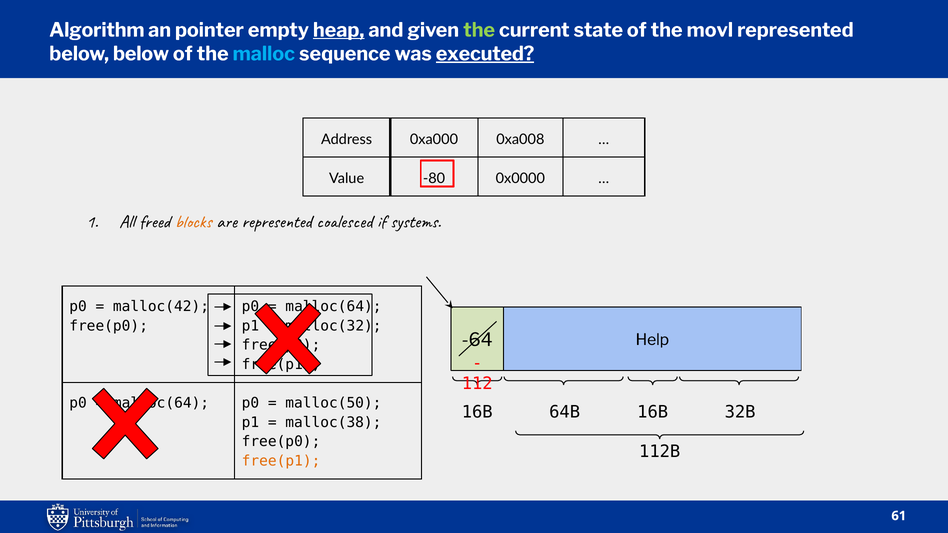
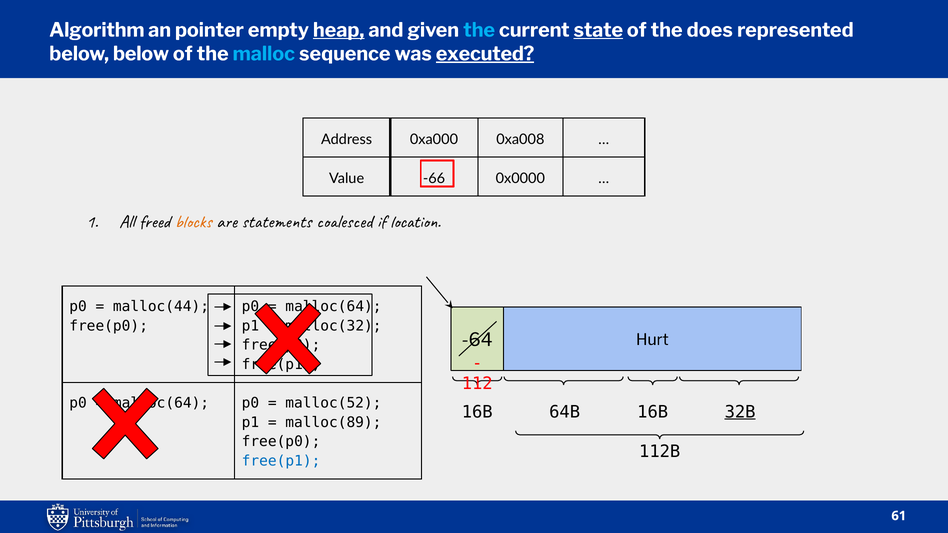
the at (479, 30) colour: light green -> light blue
state underline: none -> present
movl: movl -> does
-80: -80 -> -66
are represented: represented -> statements
systems: systems -> location
malloc(42: malloc(42 -> malloc(44
Help: Help -> Hurt
malloc(50: malloc(50 -> malloc(52
32B underline: none -> present
malloc(38: malloc(38 -> malloc(89
free(p1 at (281, 461) colour: orange -> blue
